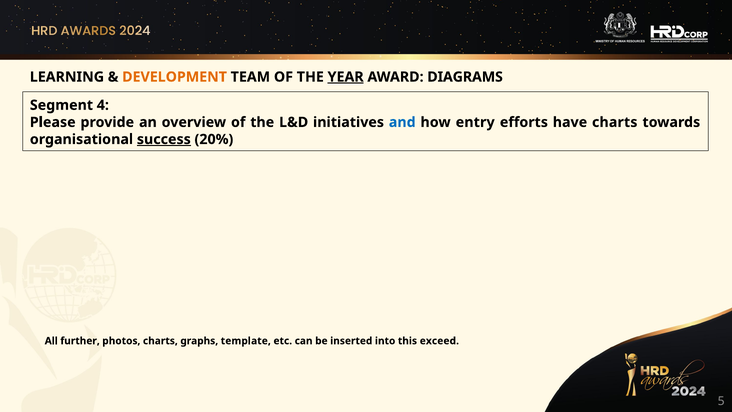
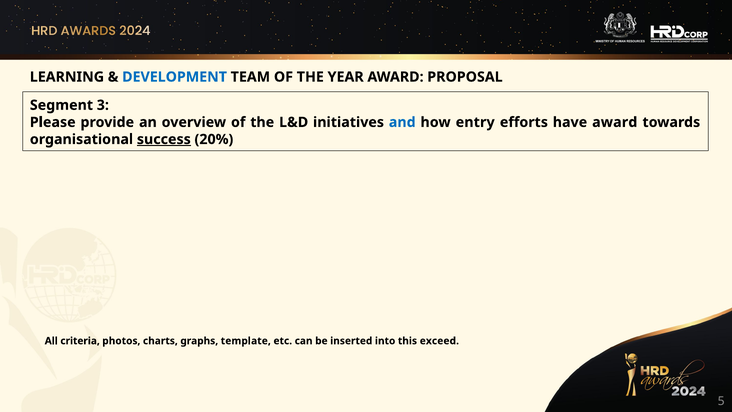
DEVELOPMENT colour: orange -> blue
YEAR underline: present -> none
DIAGRAMS: DIAGRAMS -> PROPOSAL
4: 4 -> 3
have charts: charts -> award
further: further -> criteria
